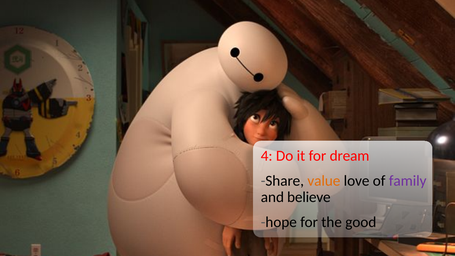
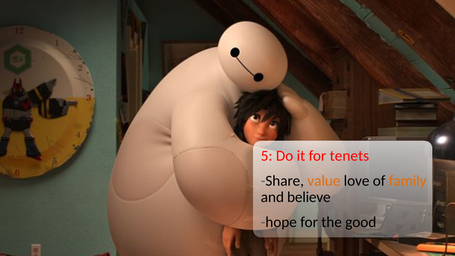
4: 4 -> 5
dream: dream -> tenets
family colour: purple -> orange
